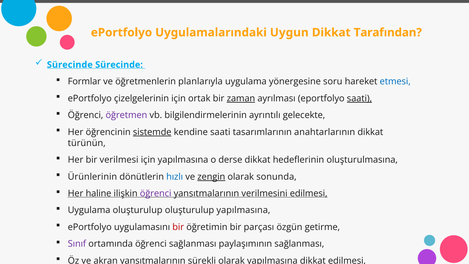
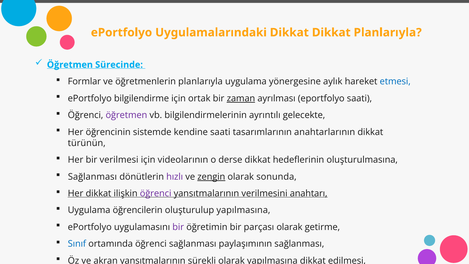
Uygulamalarındaki Uygun: Uygun -> Dikkat
Dikkat Tarafından: Tarafından -> Planlarıyla
Sürecinde at (70, 65): Sürecinde -> Öğretmen
soru: soru -> aylık
çizelgelerinin: çizelgelerinin -> bilgilendirme
saati at (359, 98) underline: present -> none
sistemde underline: present -> none
için yapılmasına: yapılmasına -> videolarının
Ürünlerinin at (92, 177): Ürünlerinin -> Sağlanması
hızlı colour: blue -> purple
Her haline: haline -> dikkat
verilmesini edilmesi: edilmesi -> anahtarı
Uygulama oluşturulup: oluşturulup -> öğrencilerin
bir at (178, 227) colour: red -> purple
parçası özgün: özgün -> olarak
Sınıf colour: purple -> blue
